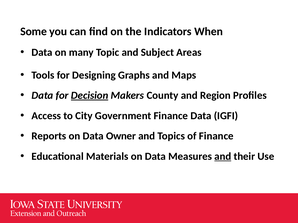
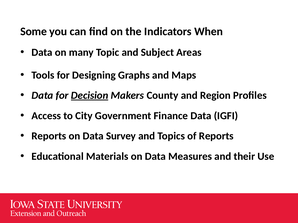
Owner: Owner -> Survey
of Finance: Finance -> Reports
and at (223, 157) underline: present -> none
